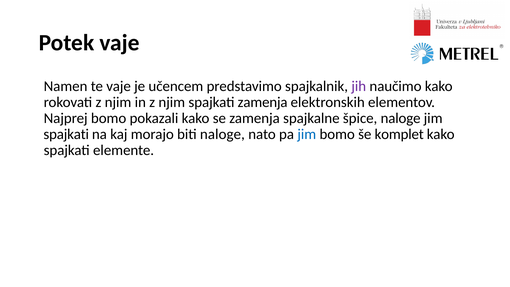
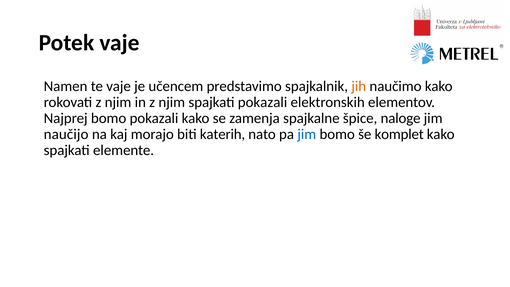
jih colour: purple -> orange
spajkati zamenja: zamenja -> pokazali
spajkati at (66, 134): spajkati -> naučijo
biti naloge: naloge -> katerih
